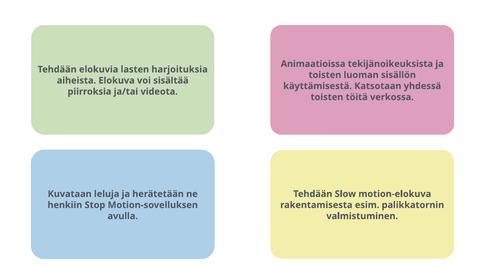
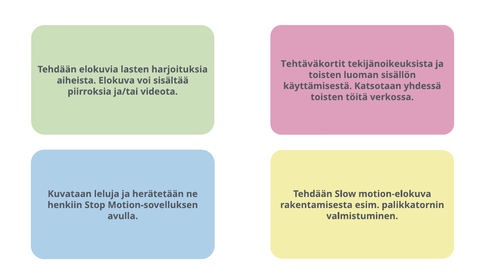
Animaatioissa: Animaatioissa -> Tehtäväkortit
